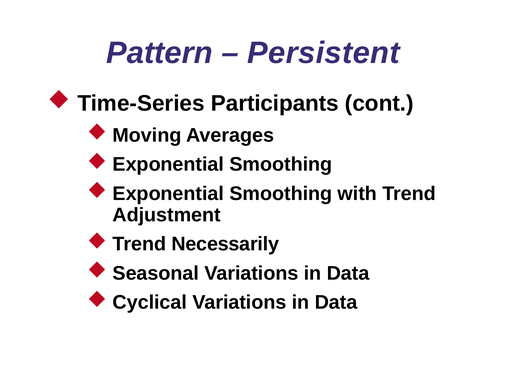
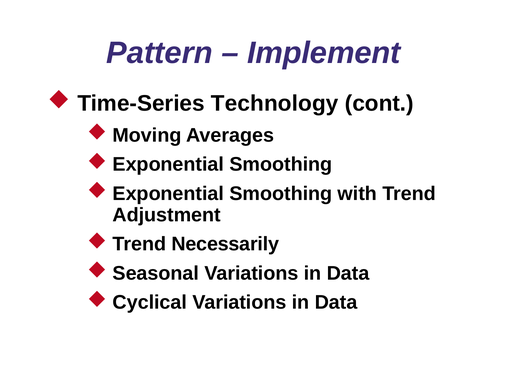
Persistent: Persistent -> Implement
Participants: Participants -> Technology
